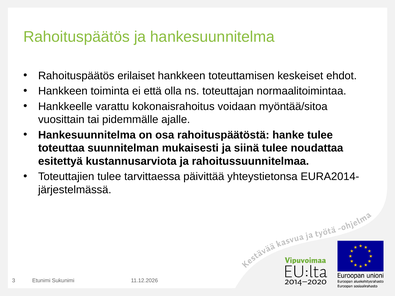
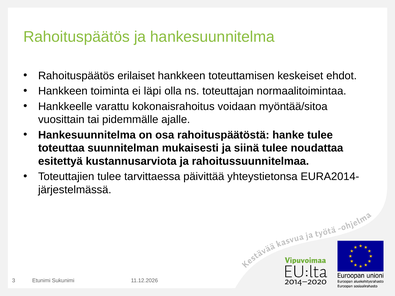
että: että -> läpi
